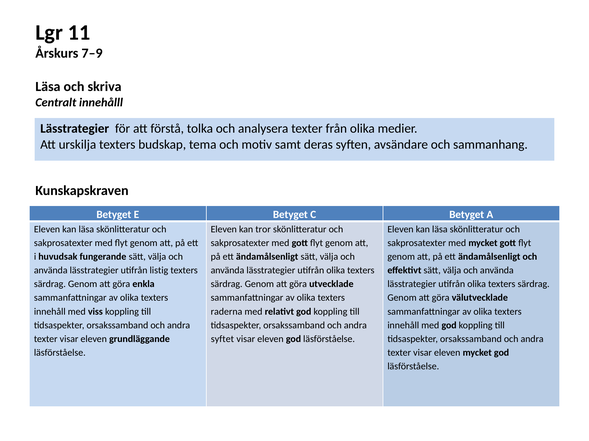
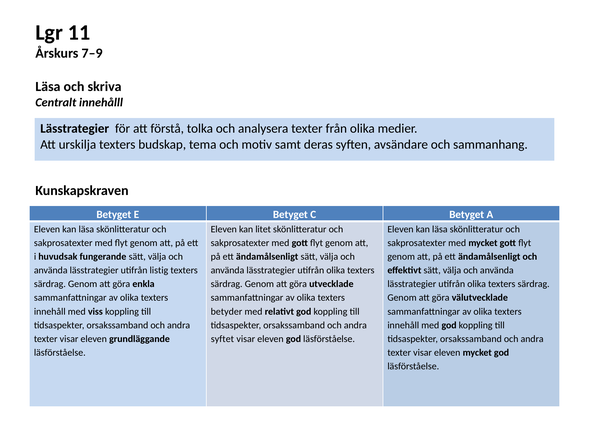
tror: tror -> litet
raderna: raderna -> betyder
